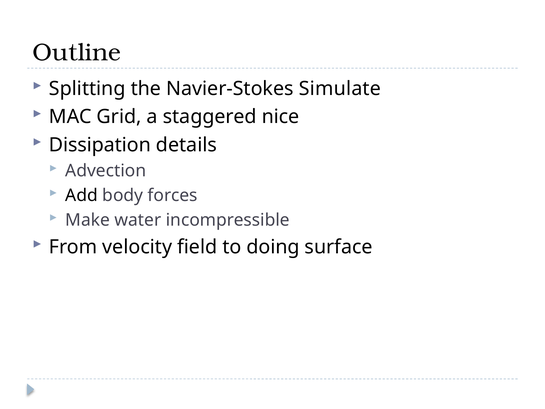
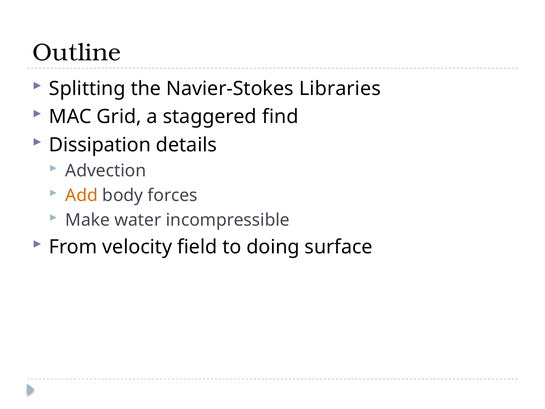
Simulate: Simulate -> Libraries
nice: nice -> find
Add colour: black -> orange
